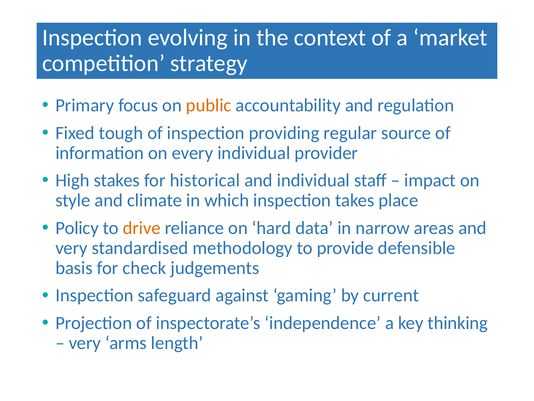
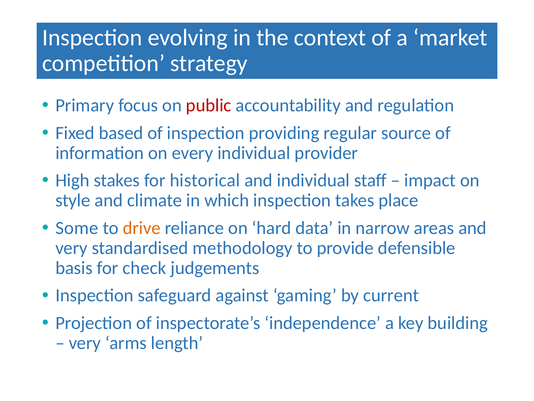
public colour: orange -> red
tough: tough -> based
Policy: Policy -> Some
thinking: thinking -> building
